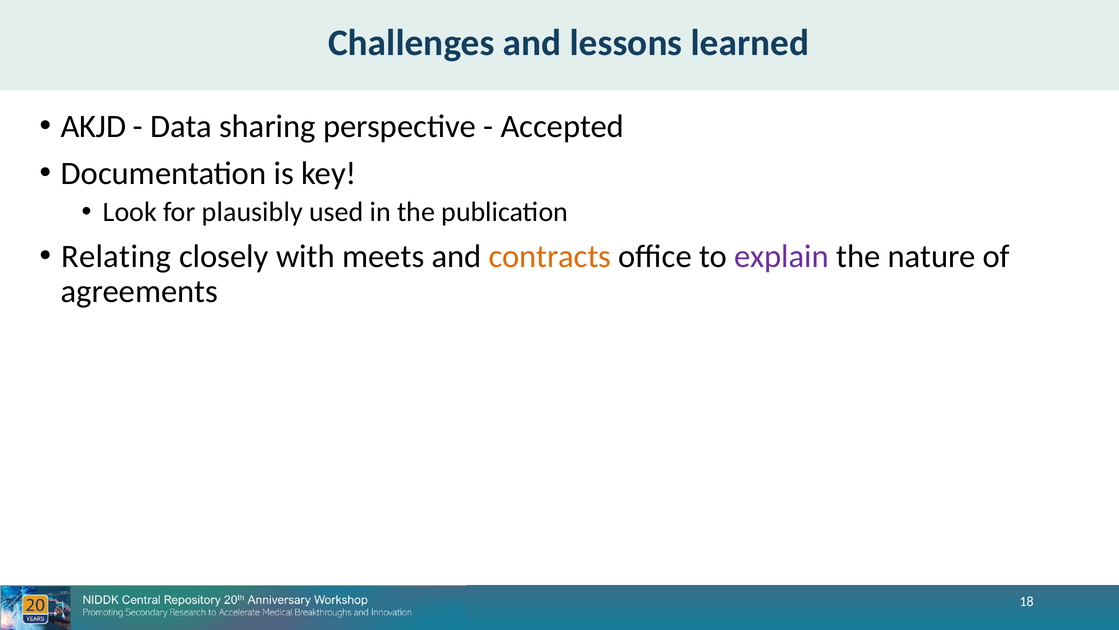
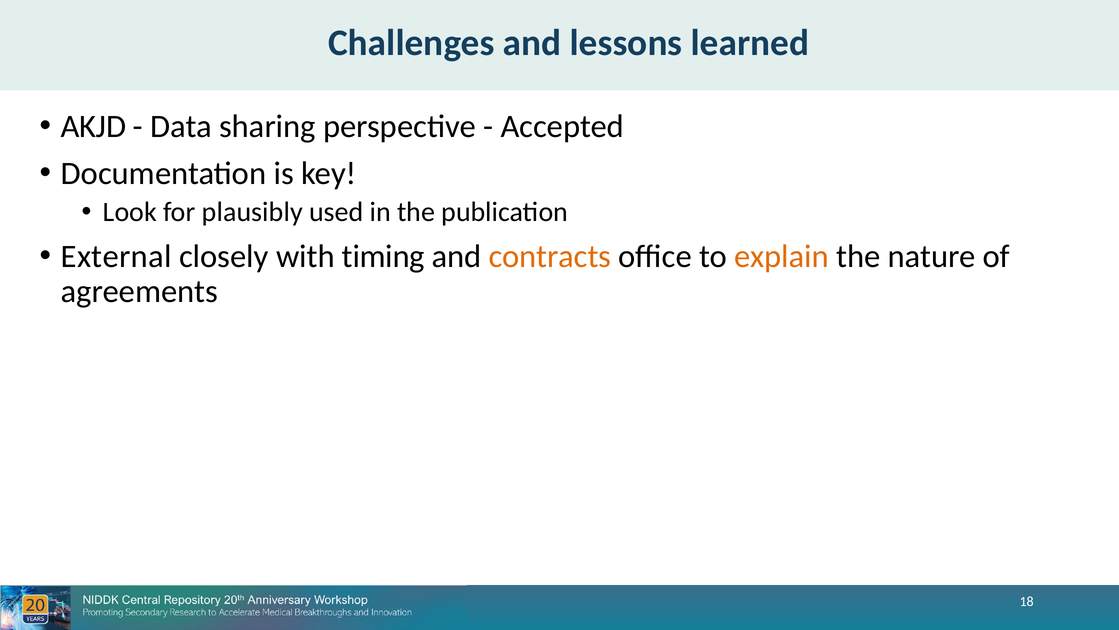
Relating: Relating -> External
meets: meets -> timing
explain colour: purple -> orange
